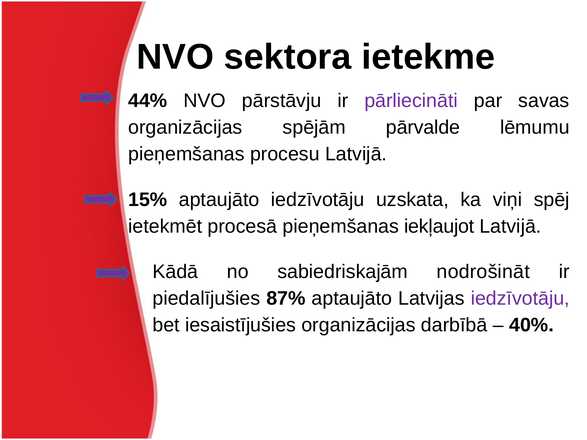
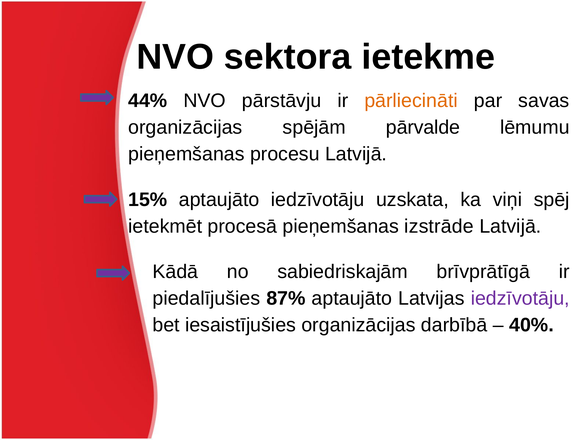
pārliecināti colour: purple -> orange
iekļaujot: iekļaujot -> izstrāde
nodrošināt: nodrošināt -> brīvprātīgā
